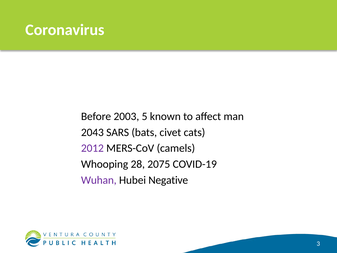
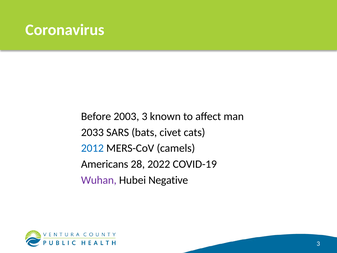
2003 5: 5 -> 3
2043: 2043 -> 2033
2012 colour: purple -> blue
Whooping: Whooping -> Americans
2075: 2075 -> 2022
